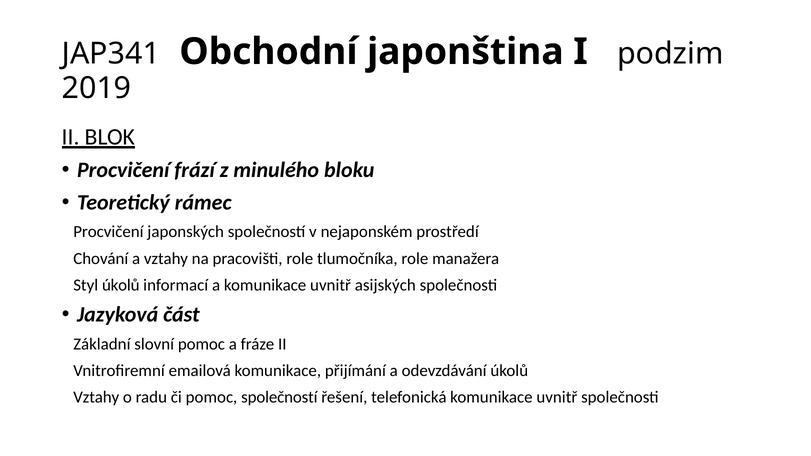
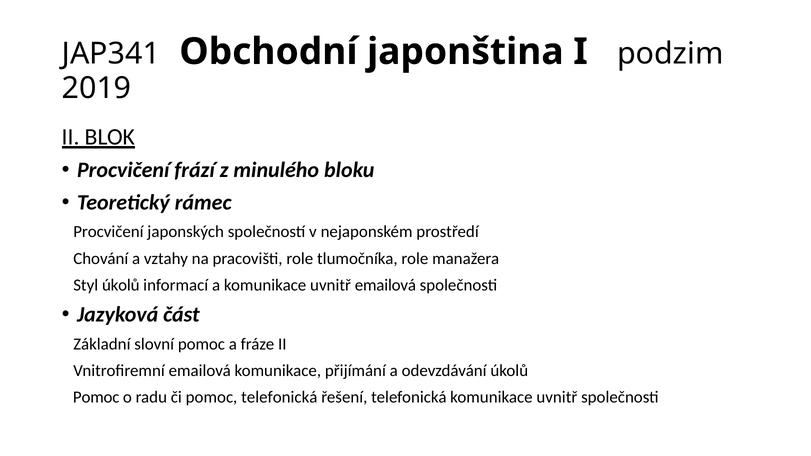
uvnitř asijských: asijských -> emailová
Vztahy at (96, 397): Vztahy -> Pomoc
pomoc společností: společností -> telefonická
